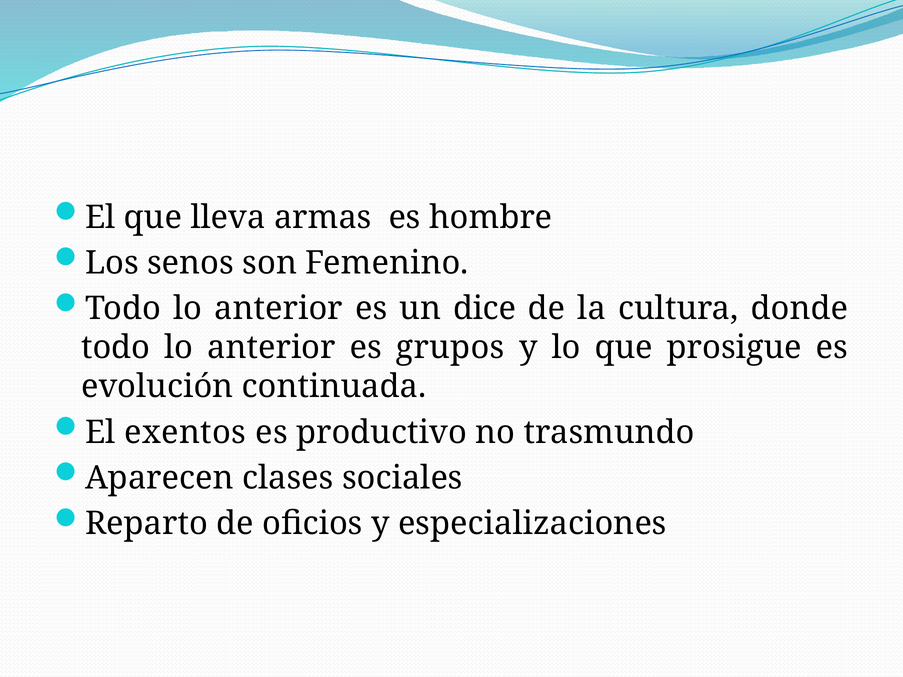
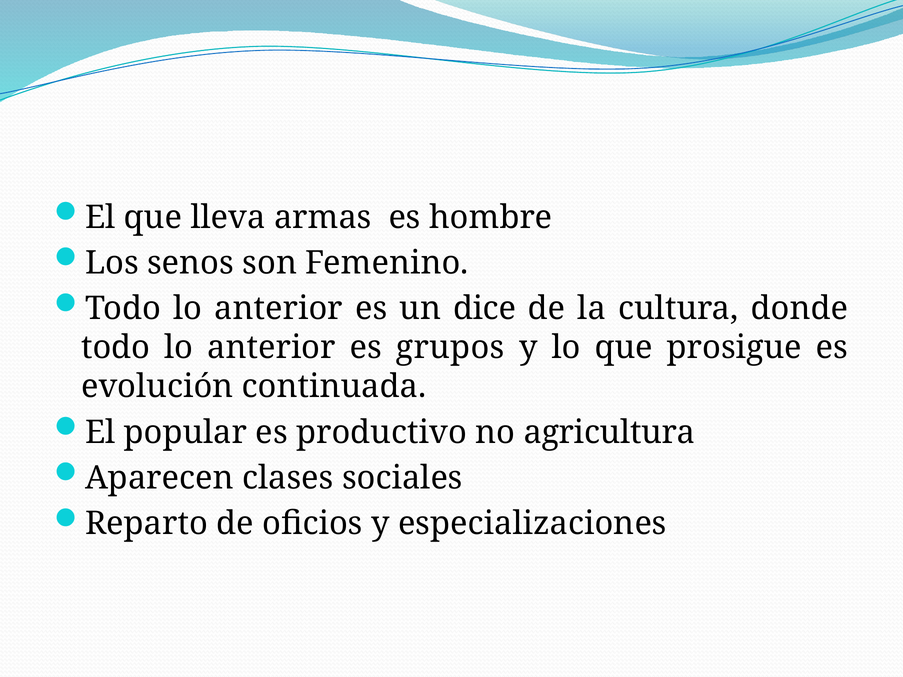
exentos: exentos -> popular
trasmundo: trasmundo -> agricultura
